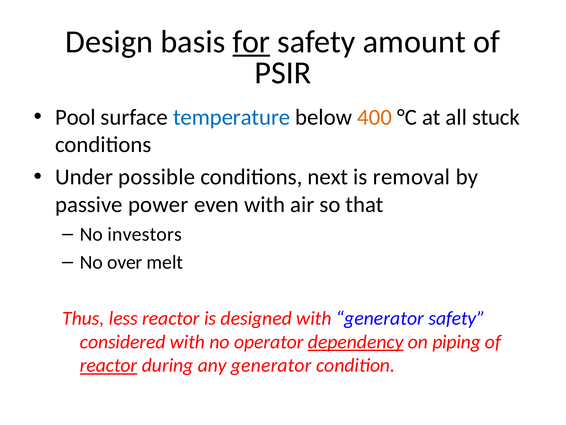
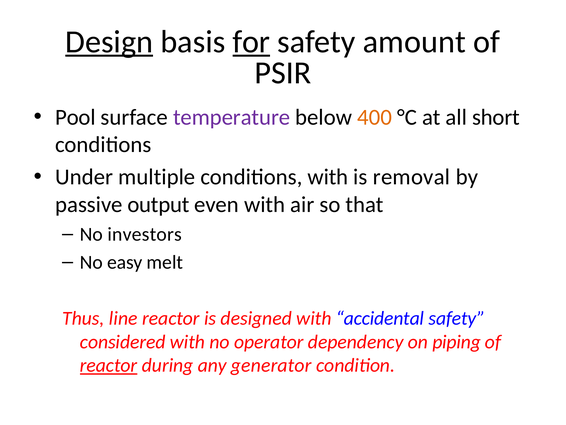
Design underline: none -> present
temperature colour: blue -> purple
stuck: stuck -> short
possible: possible -> multiple
conditions next: next -> with
power: power -> output
over: over -> easy
less: less -> line
with generator: generator -> accidental
dependency underline: present -> none
